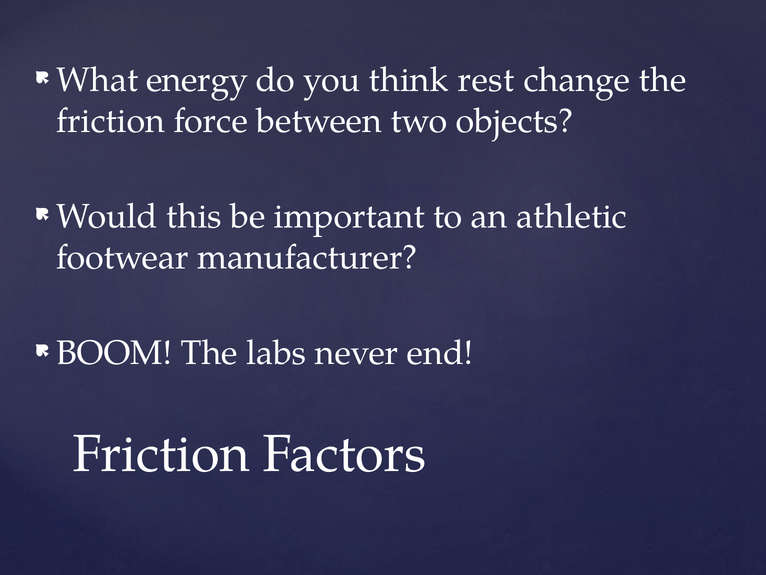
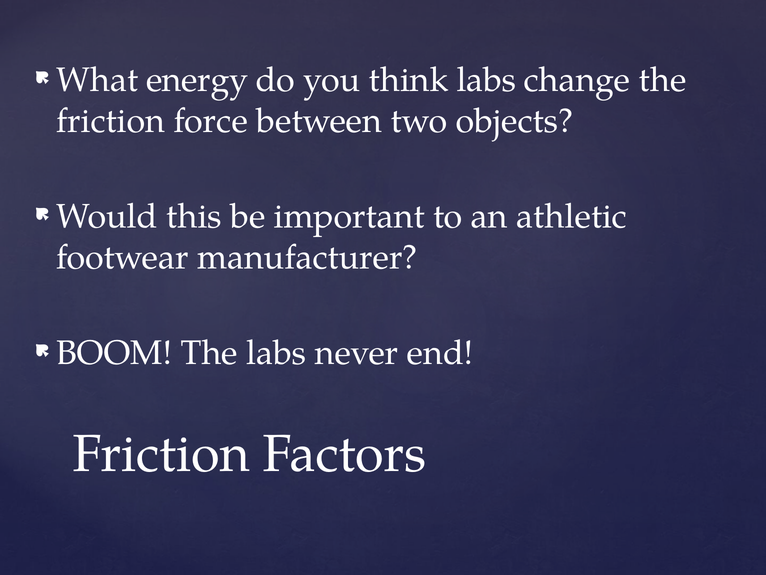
think rest: rest -> labs
